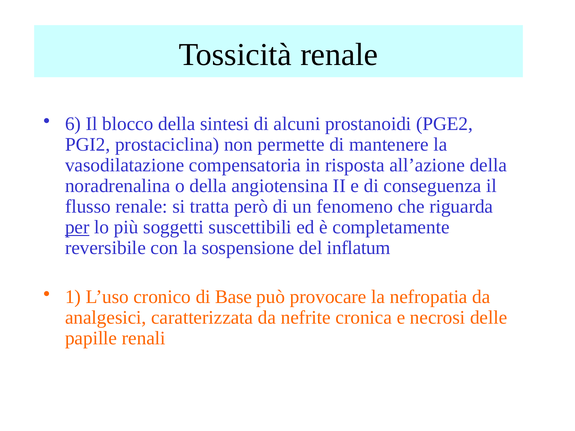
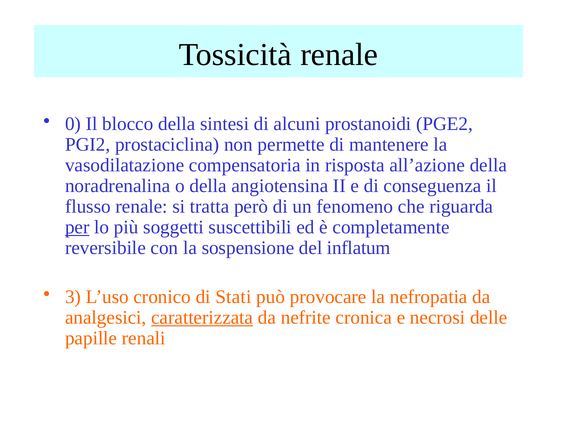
6: 6 -> 0
1: 1 -> 3
Base: Base -> Stati
caratterizzata underline: none -> present
